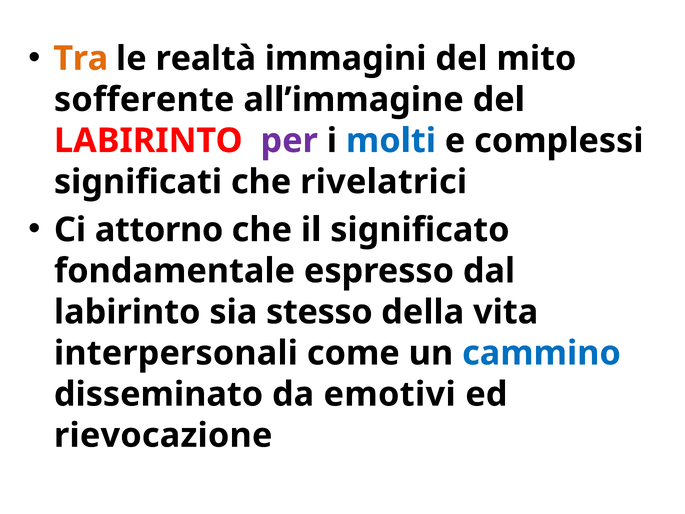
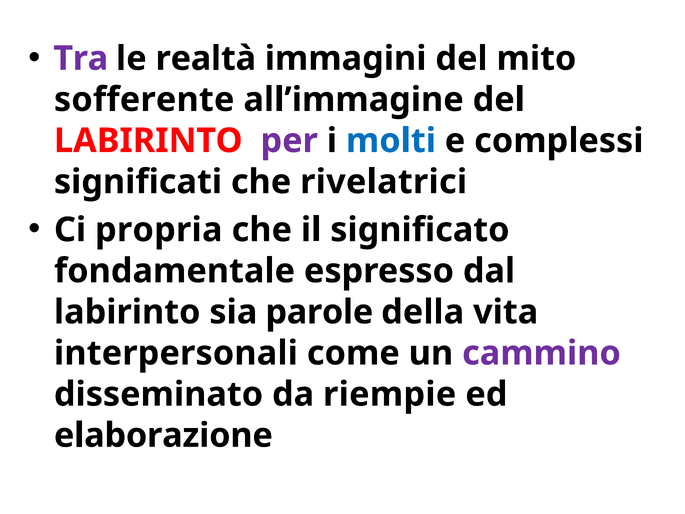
Tra colour: orange -> purple
attorno: attorno -> propria
stesso: stesso -> parole
cammino colour: blue -> purple
emotivi: emotivi -> riempie
rievocazione: rievocazione -> elaborazione
